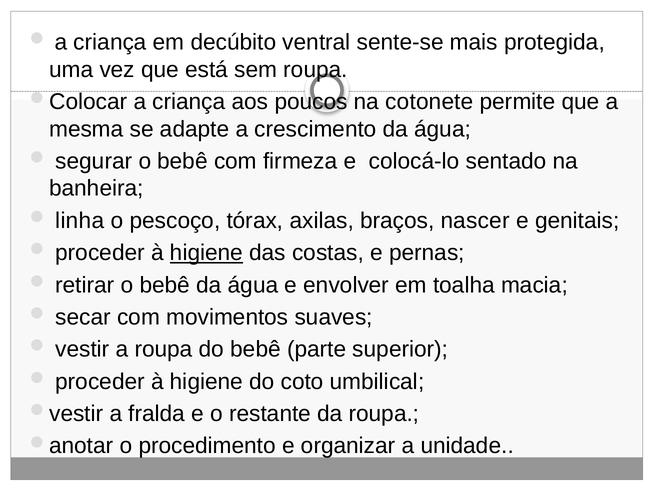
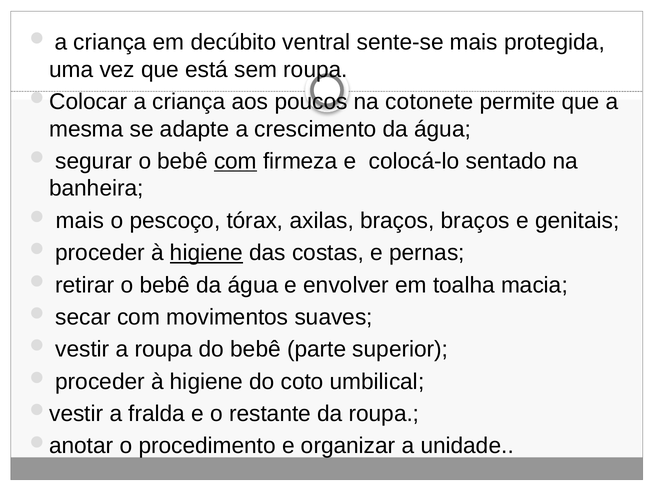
com at (235, 161) underline: none -> present
linha at (80, 220): linha -> mais
braços nascer: nascer -> braços
